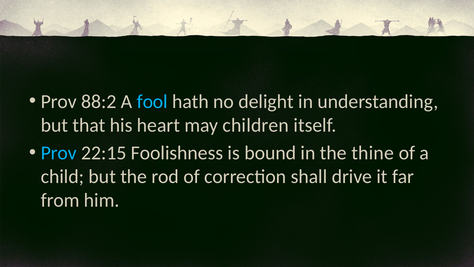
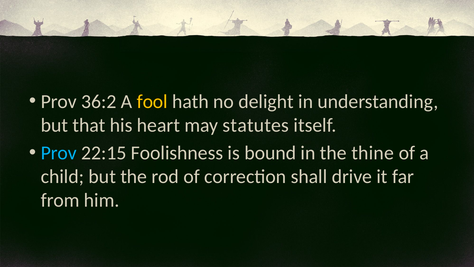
88:2: 88:2 -> 36:2
fool colour: light blue -> yellow
children: children -> statutes
